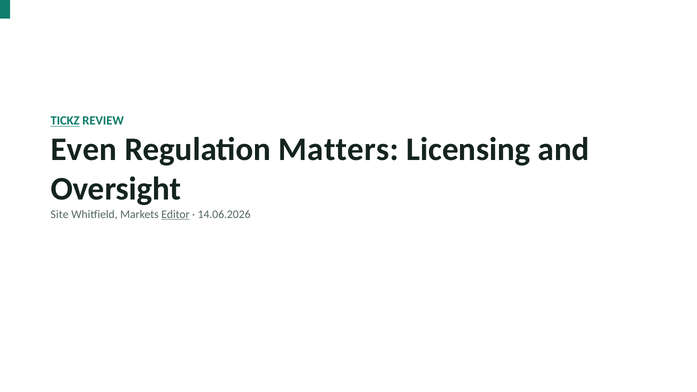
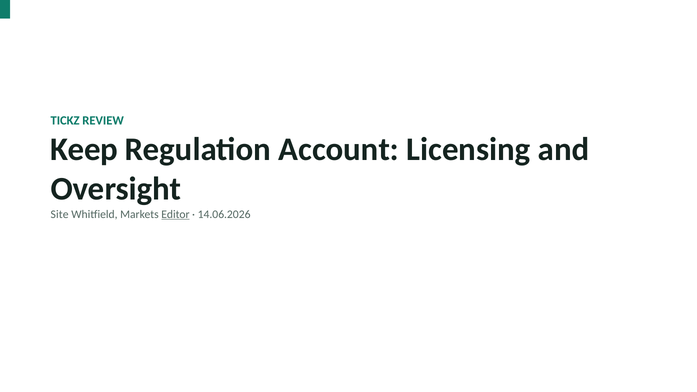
TICKZ underline: present -> none
Even: Even -> Keep
Matters: Matters -> Account
